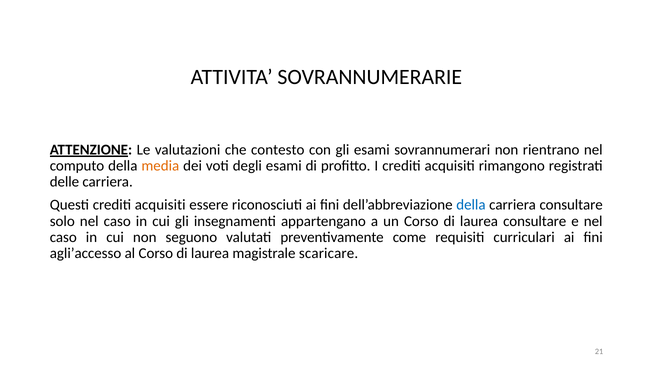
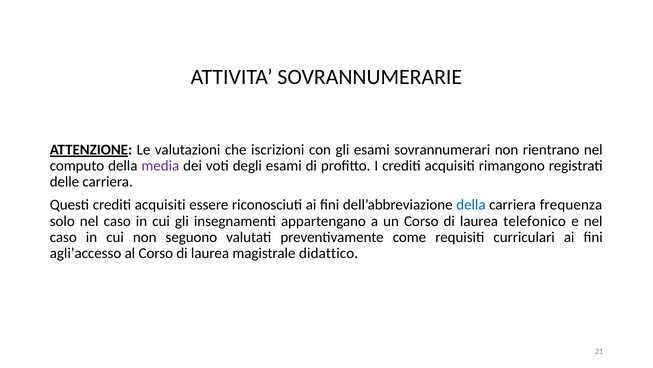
contesto: contesto -> iscrizioni
media colour: orange -> purple
carriera consultare: consultare -> frequenza
laurea consultare: consultare -> telefonico
scaricare: scaricare -> didattico
